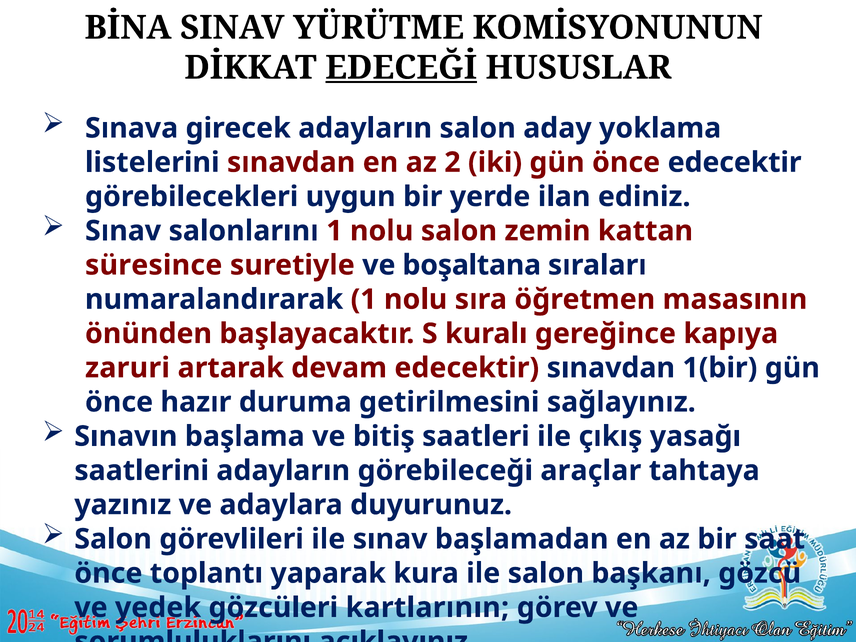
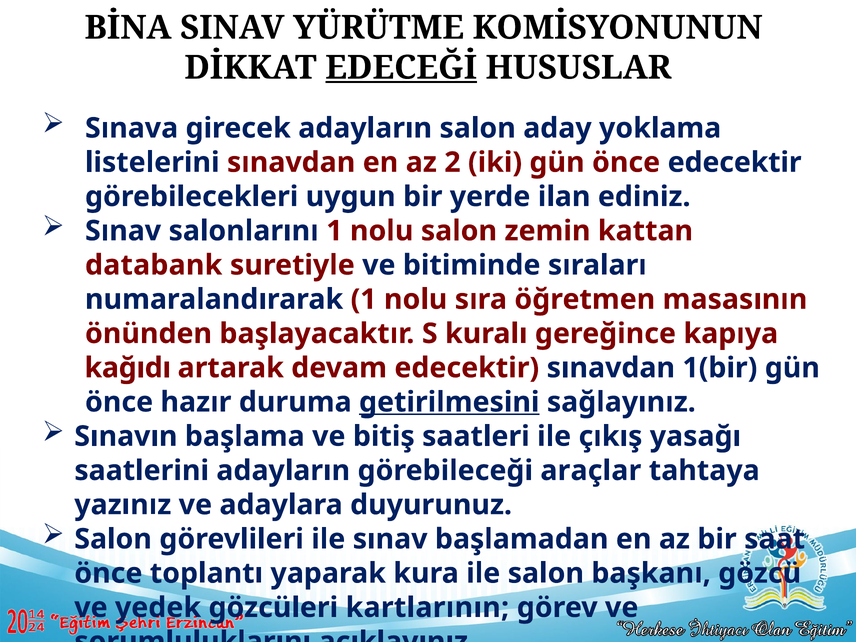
süresince: süresince -> databank
boşaltana: boşaltana -> bitiminde
zaruri: zaruri -> kağıdı
getirilmesini underline: none -> present
